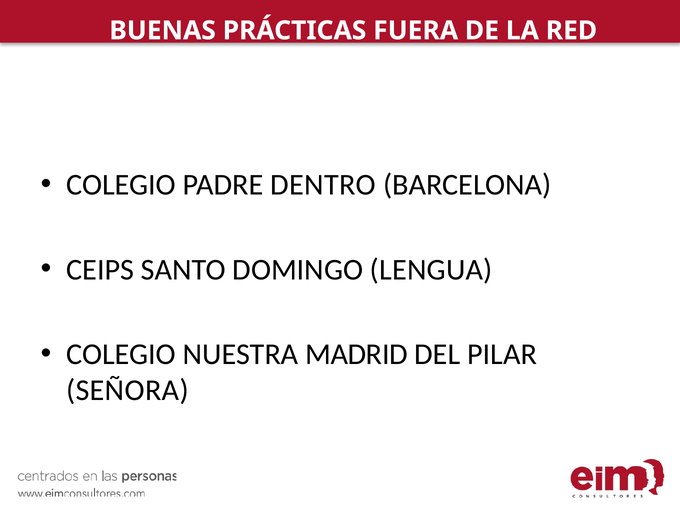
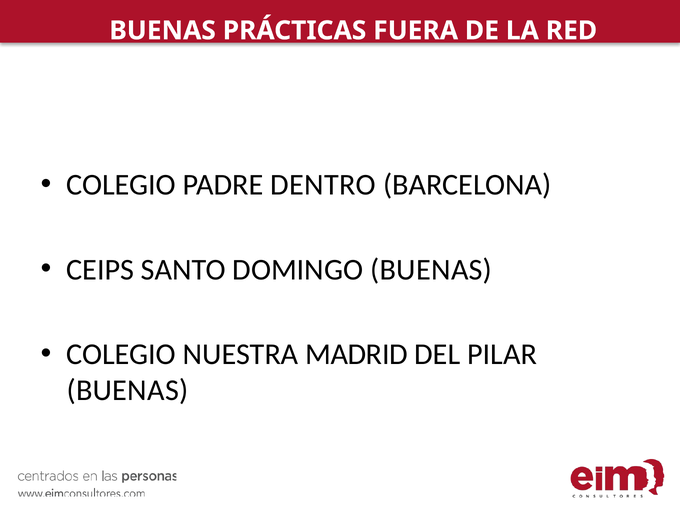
DOMINGO LENGUA: LENGUA -> BUENAS
SEÑORA at (127, 391): SEÑORA -> BUENAS
